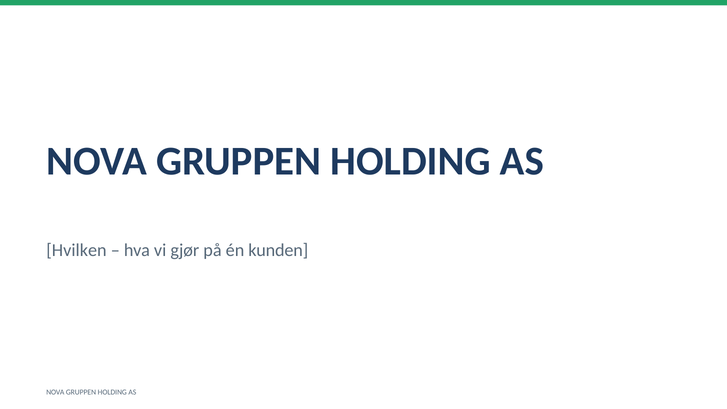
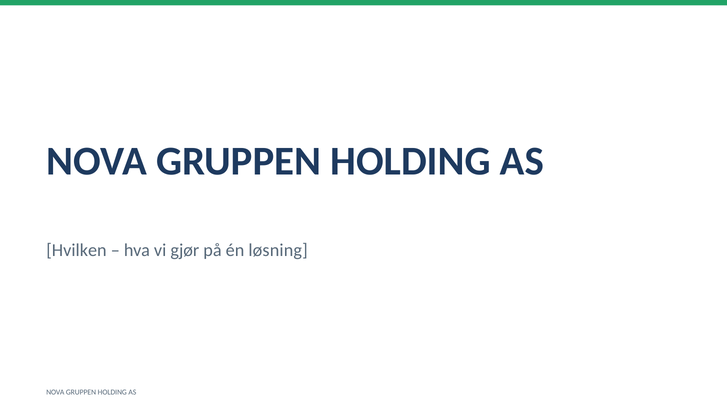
kunden: kunden -> løsning
